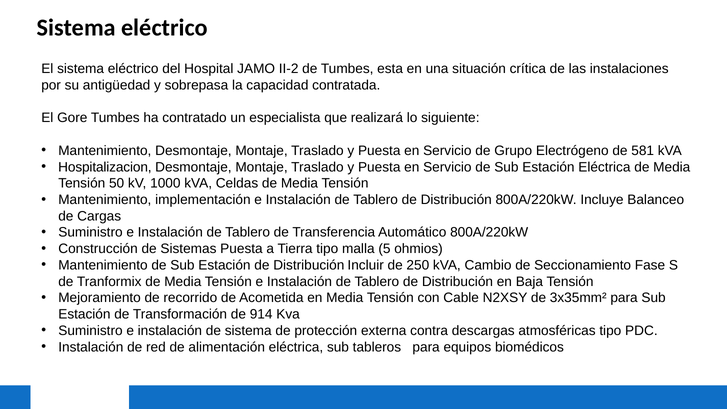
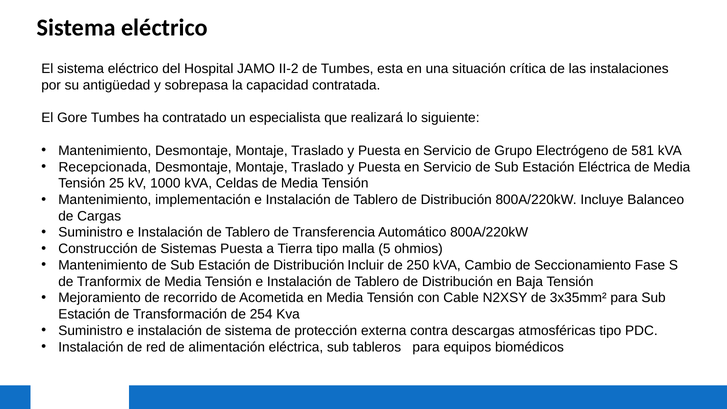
Hospitalizacion: Hospitalizacion -> Recepcionada
50: 50 -> 25
914: 914 -> 254
